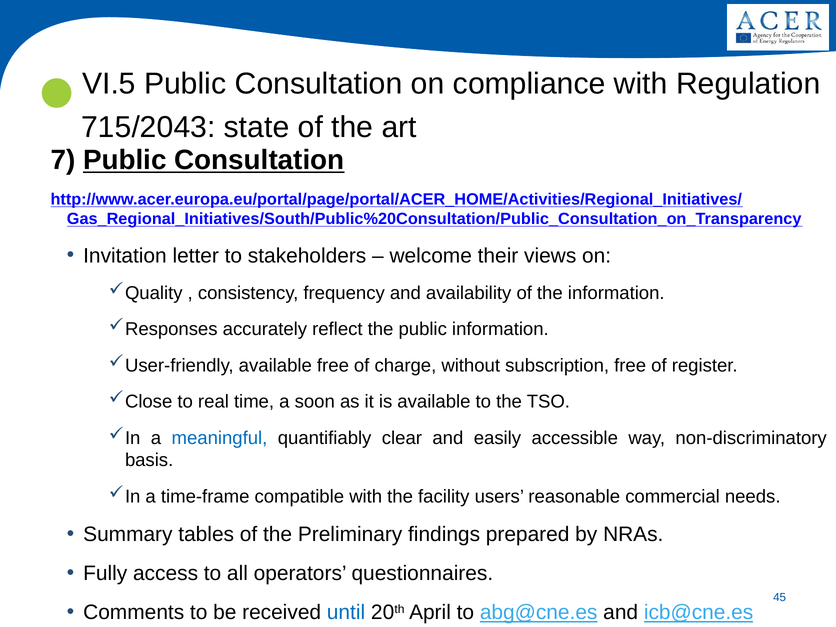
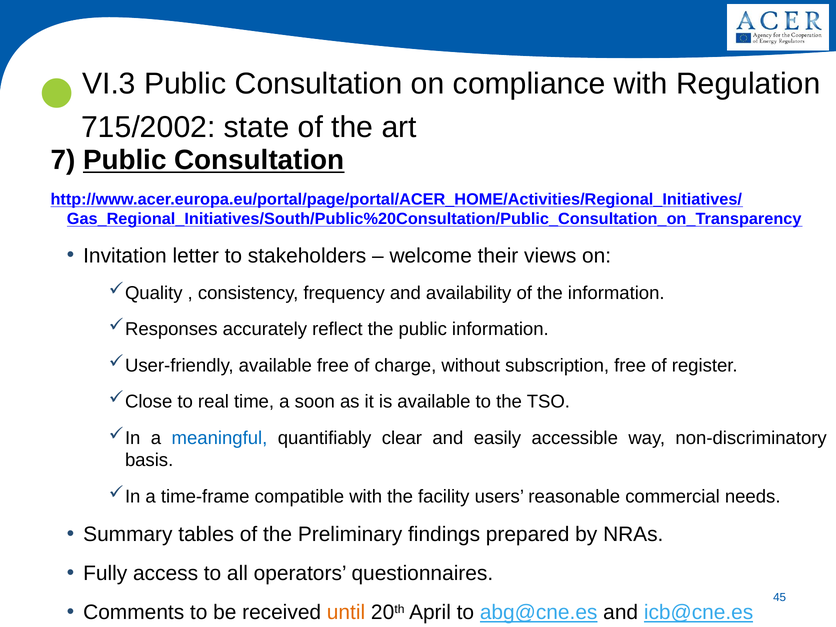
VI.5: VI.5 -> VI.3
715/2043: 715/2043 -> 715/2002
until colour: blue -> orange
